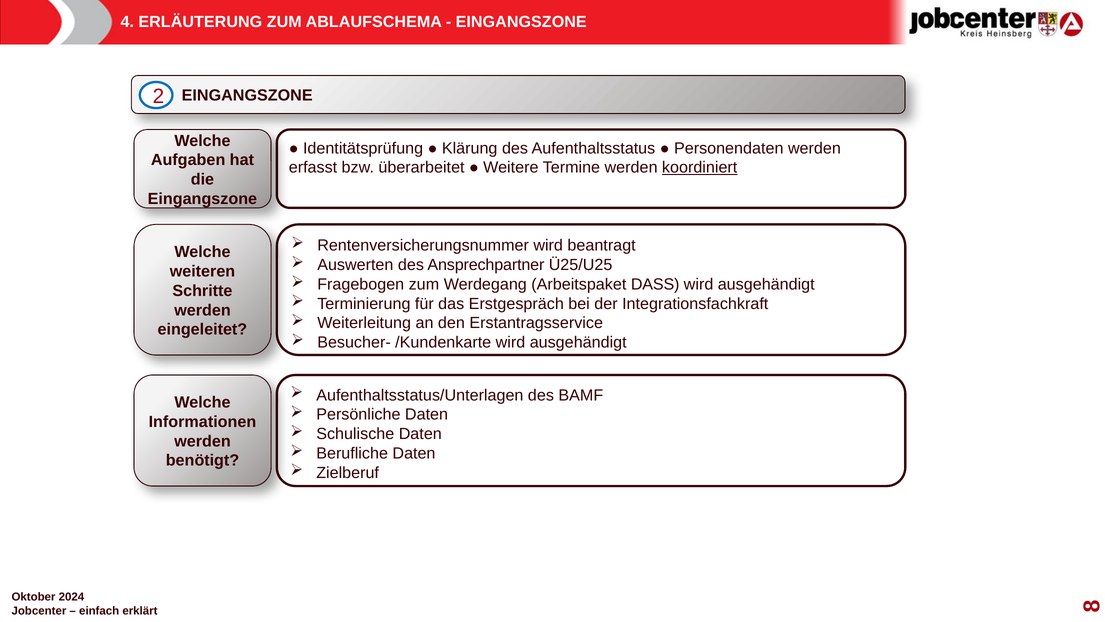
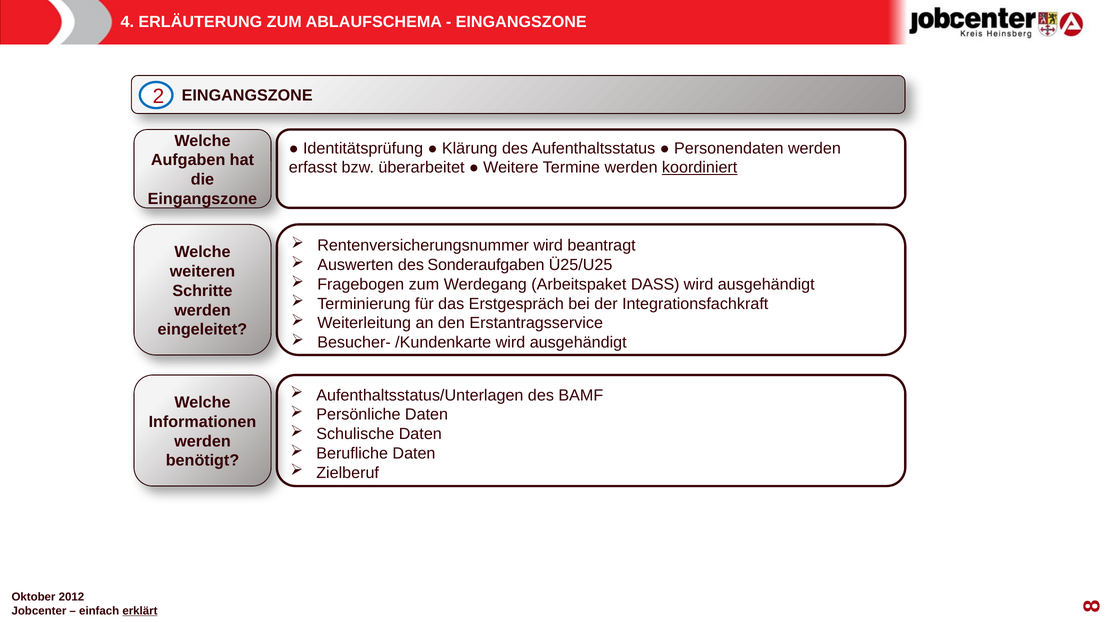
Ansprechpartner: Ansprechpartner -> Sonderaufgaben
2024: 2024 -> 2012
erklärt underline: none -> present
